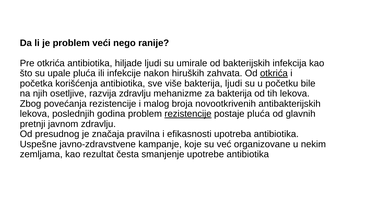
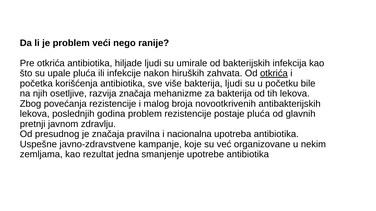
razvija zdravlju: zdravlju -> značaja
rezistencije at (188, 114) underline: present -> none
efikasnosti: efikasnosti -> nacionalna
česta: česta -> jedna
